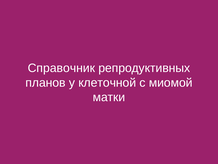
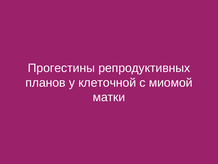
Справочник: Справочник -> Прогестины
